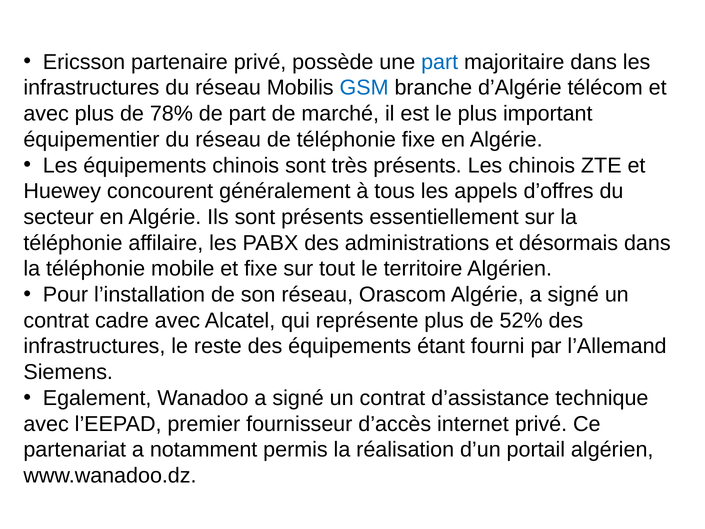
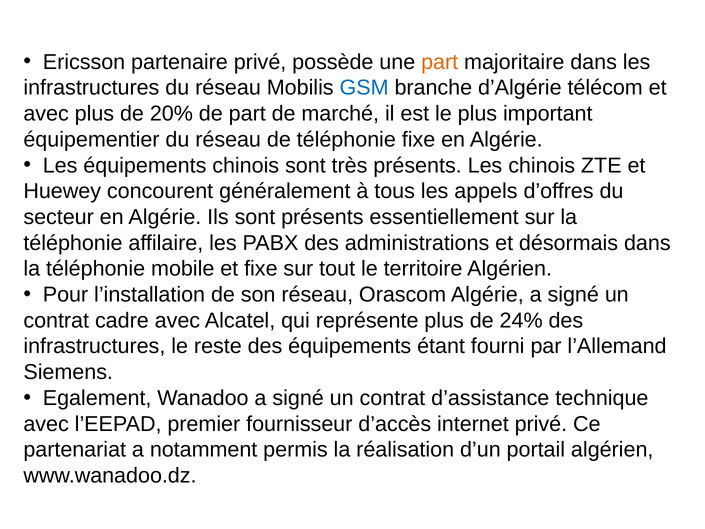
part at (440, 62) colour: blue -> orange
78%: 78% -> 20%
52%: 52% -> 24%
